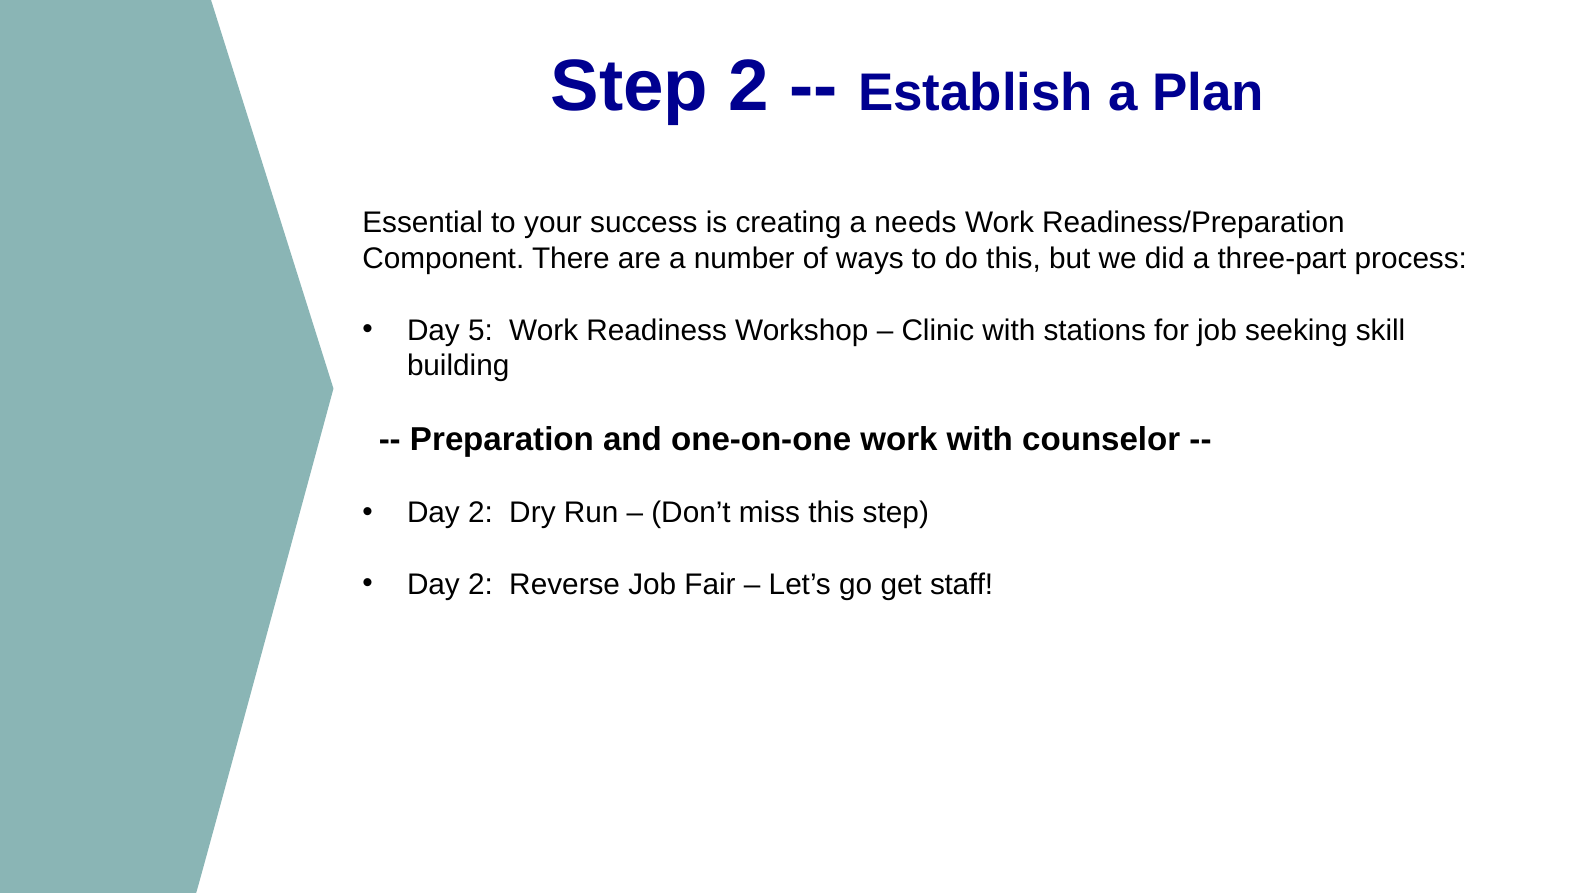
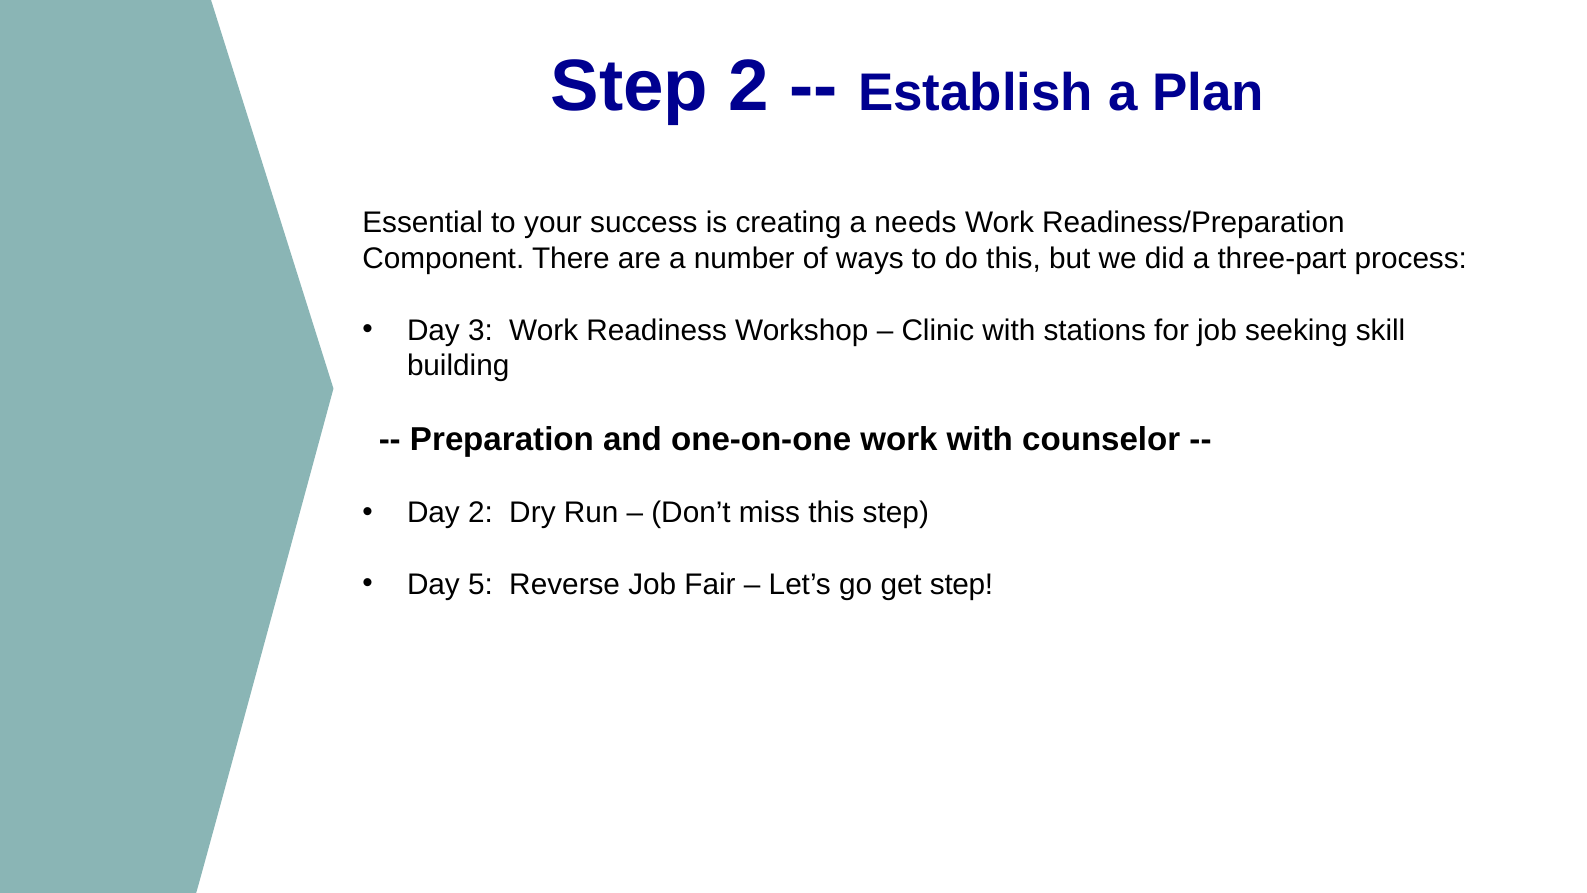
5: 5 -> 3
2 at (480, 584): 2 -> 5
get staff: staff -> step
